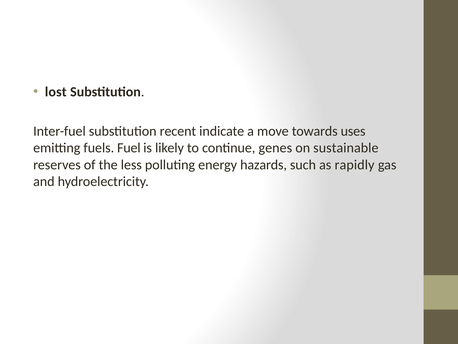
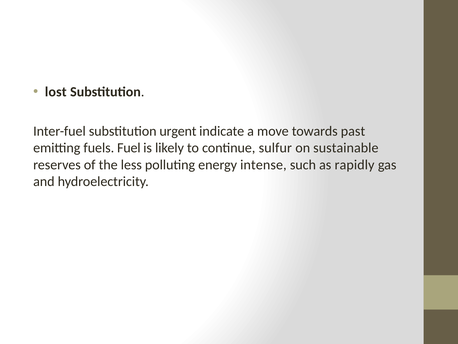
recent: recent -> urgent
uses: uses -> past
genes: genes -> sulfur
hazards: hazards -> intense
